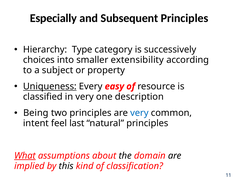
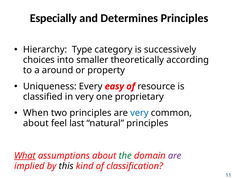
Subsequent: Subsequent -> Determines
extensibility: extensibility -> theoretically
subject: subject -> around
Uniqueness underline: present -> none
description: description -> proprietary
Being: Being -> When
intent at (36, 123): intent -> about
the colour: black -> green
are at (175, 155) colour: black -> purple
